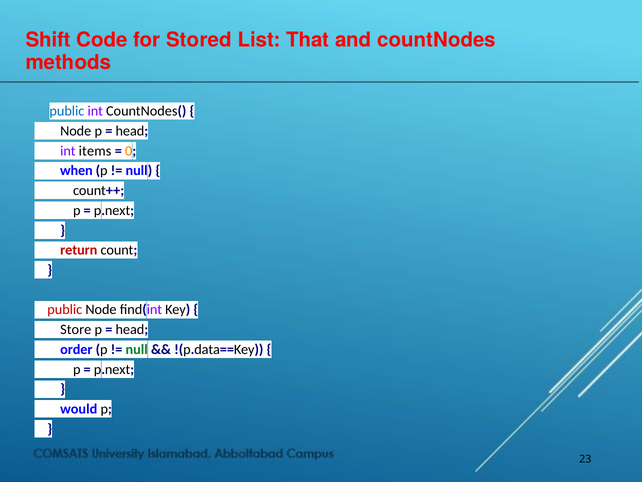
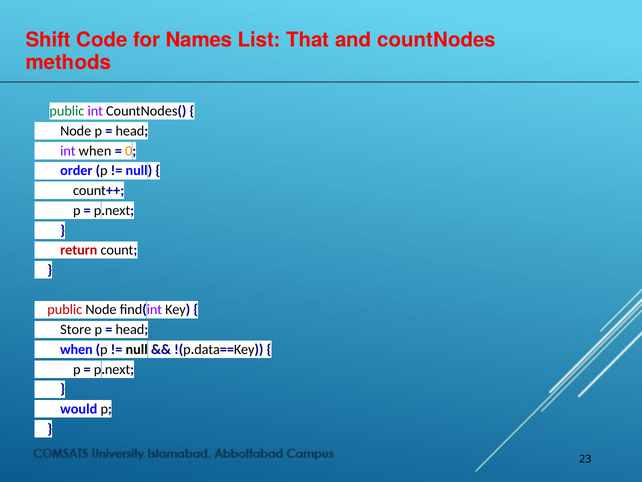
Stored: Stored -> Names
public at (67, 111) colour: blue -> green
int items: items -> when
when: when -> order
order at (76, 349): order -> when
null at (137, 349) colour: green -> black
